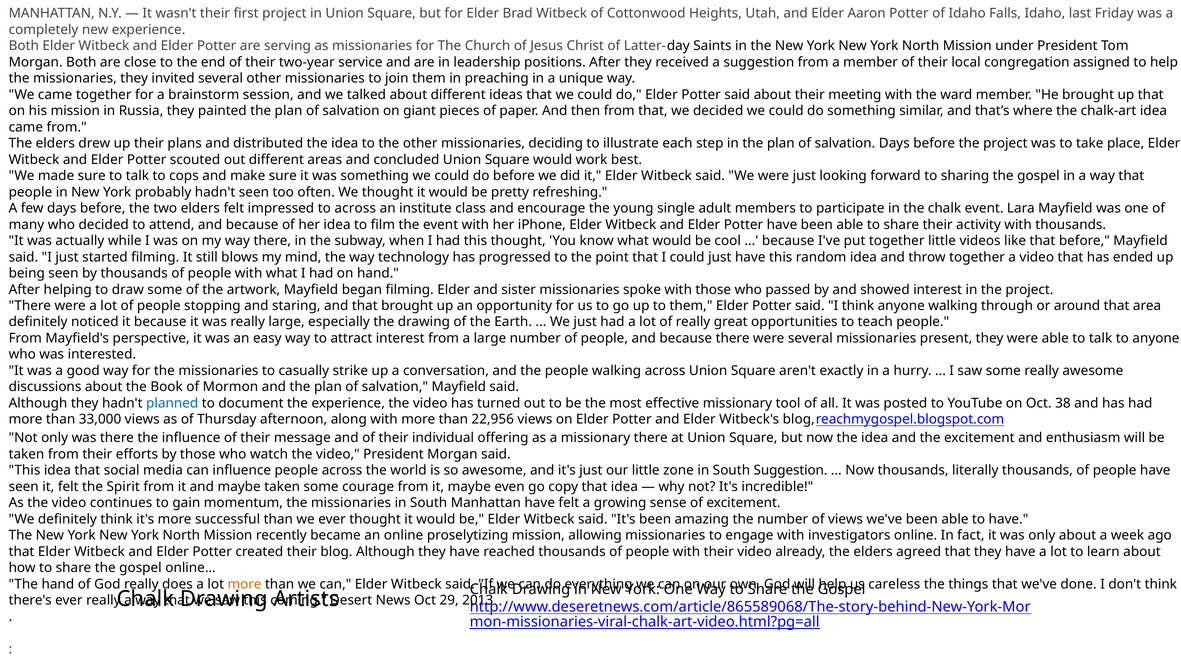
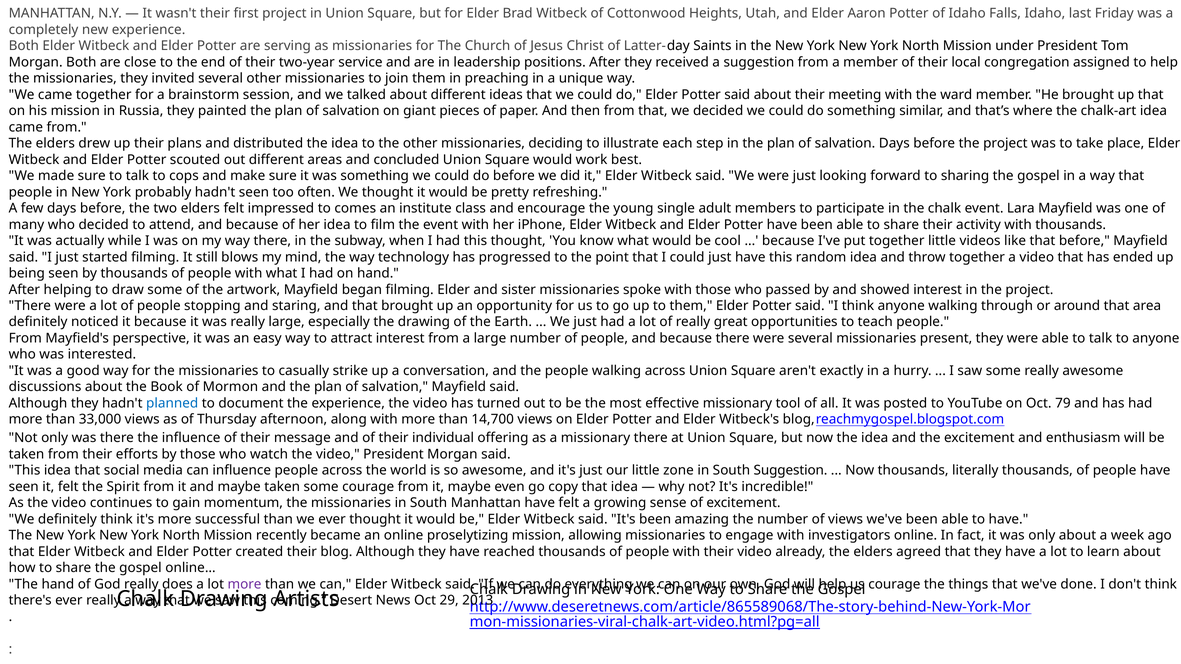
to across: across -> comes
38: 38 -> 79
22,956: 22,956 -> 14,700
more at (245, 584) colour: orange -> purple
careless at (894, 584): careless -> courage
